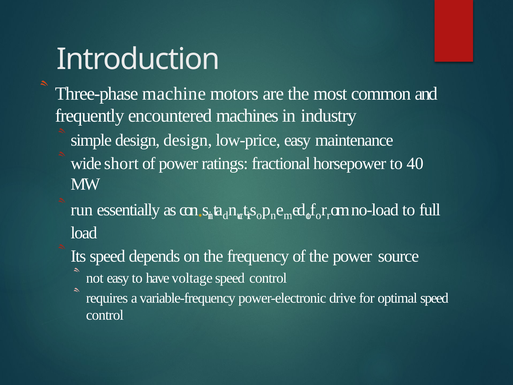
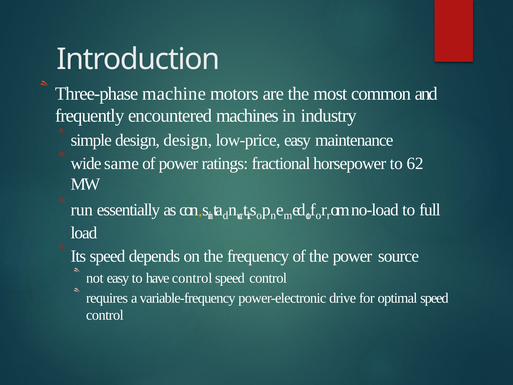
short: short -> same
40: 40 -> 62
have voltage: voltage -> control
